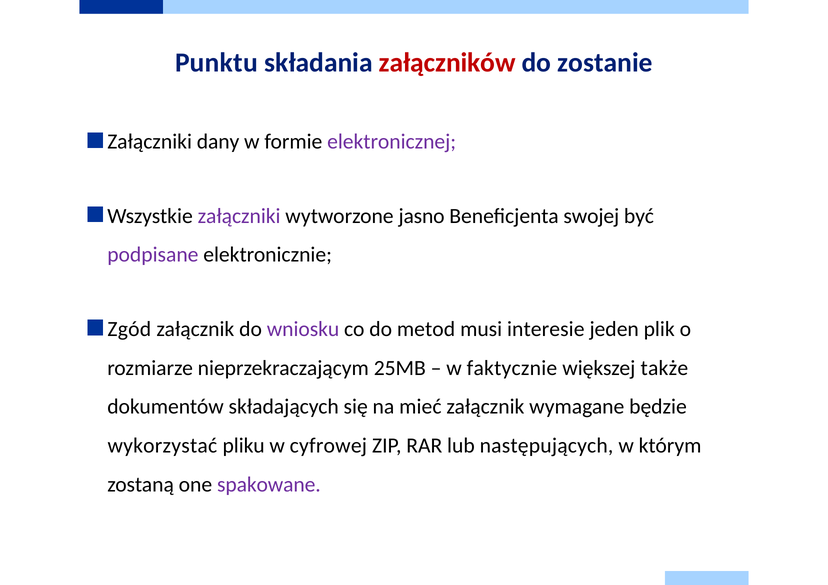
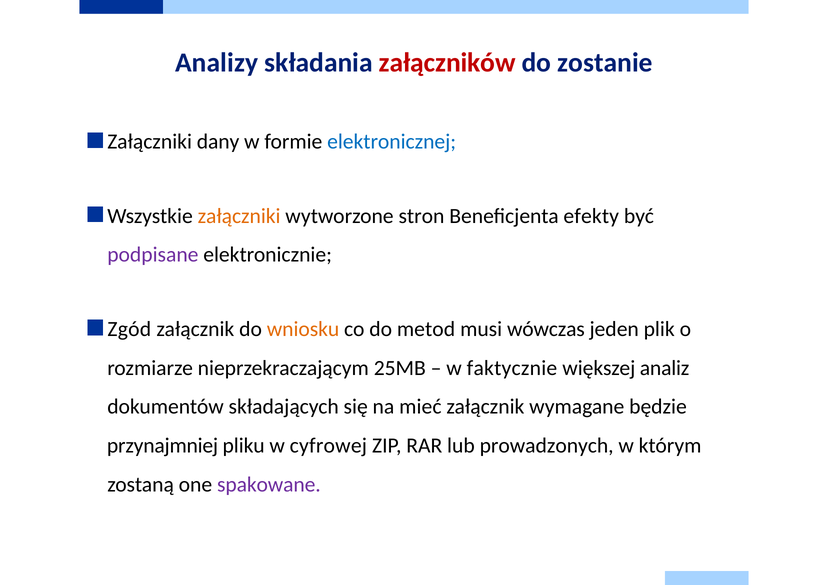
Punktu: Punktu -> Analizy
elektronicznej colour: purple -> blue
załączniki at (239, 216) colour: purple -> orange
jasno: jasno -> stron
swojej: swojej -> efekty
wniosku colour: purple -> orange
interesie: interesie -> wówczas
także: także -> analiz
wykorzystać: wykorzystać -> przynajmniej
następujących: następujących -> prowadzonych
